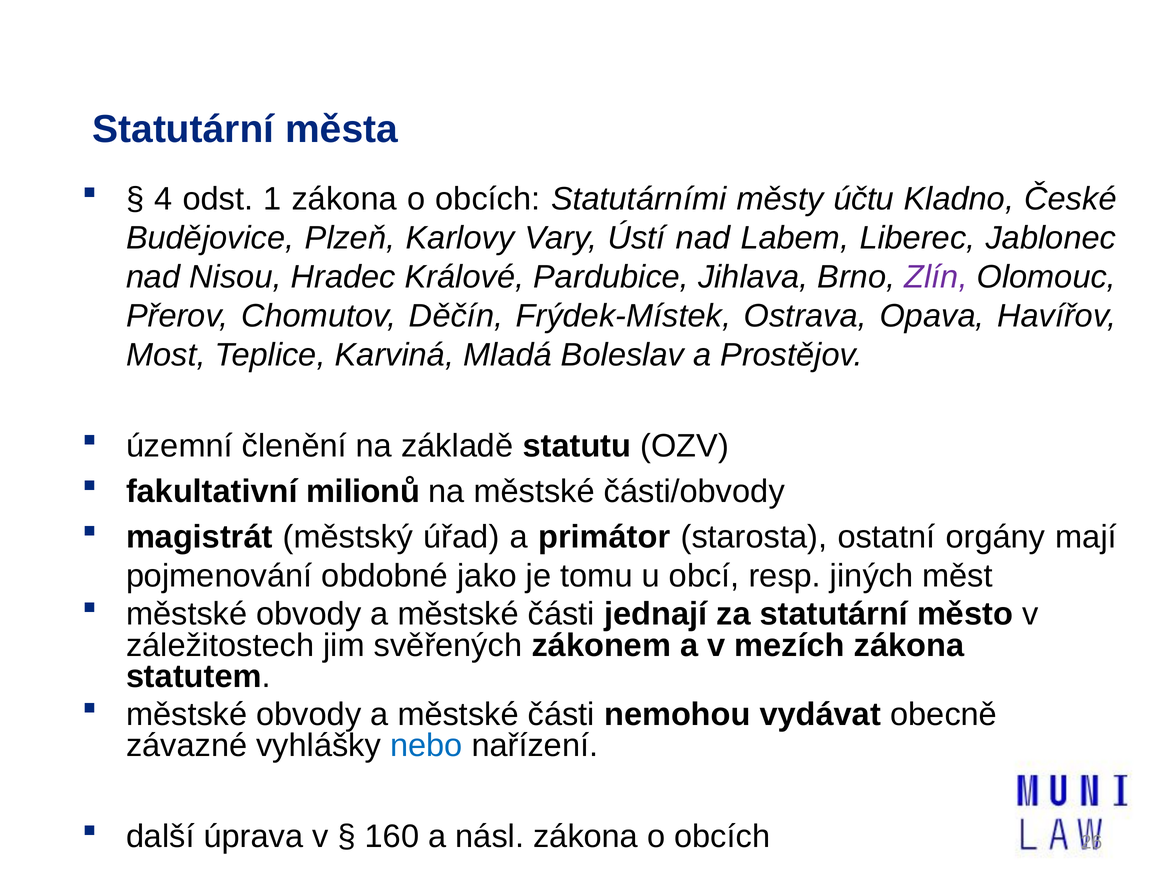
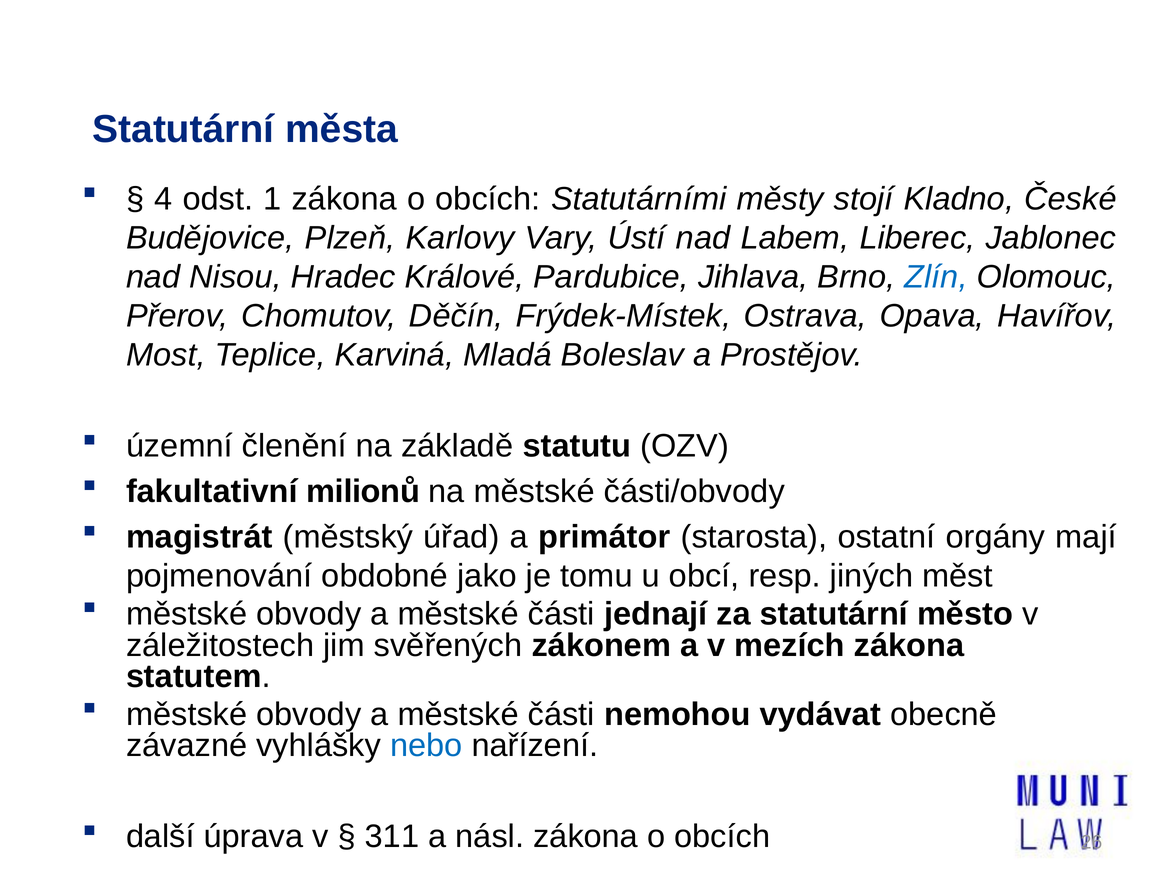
účtu: účtu -> stojí
Zlín colour: purple -> blue
160: 160 -> 311
